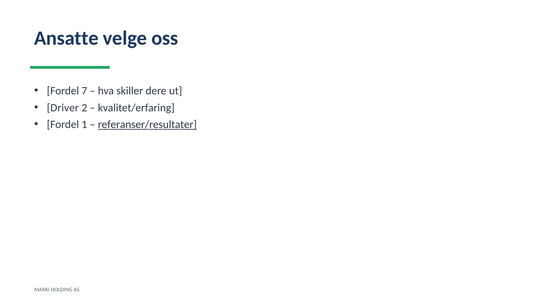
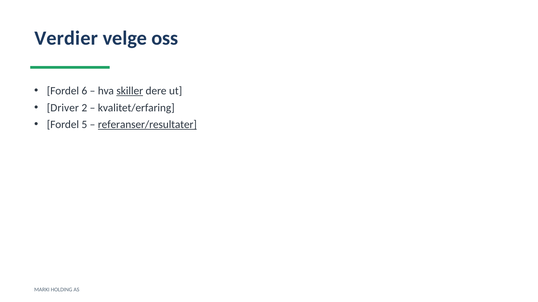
Ansatte: Ansatte -> Verdier
7: 7 -> 6
skiller underline: none -> present
1: 1 -> 5
